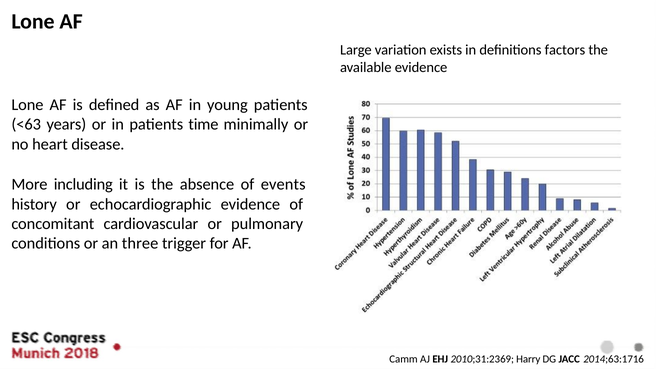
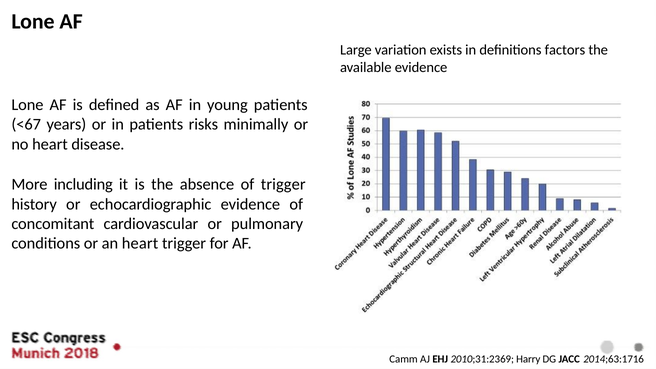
<63: <63 -> <67
time: time -> risks
of events: events -> trigger
an three: three -> heart
